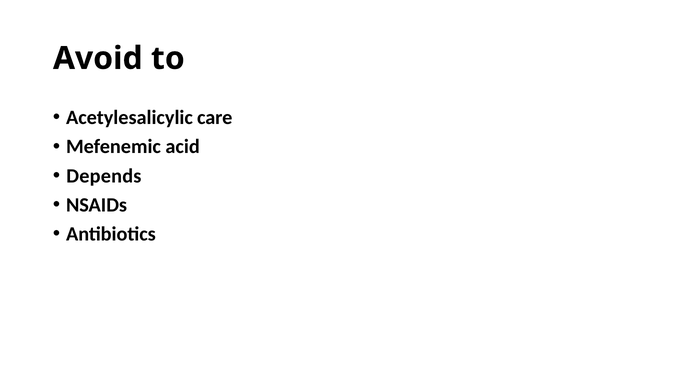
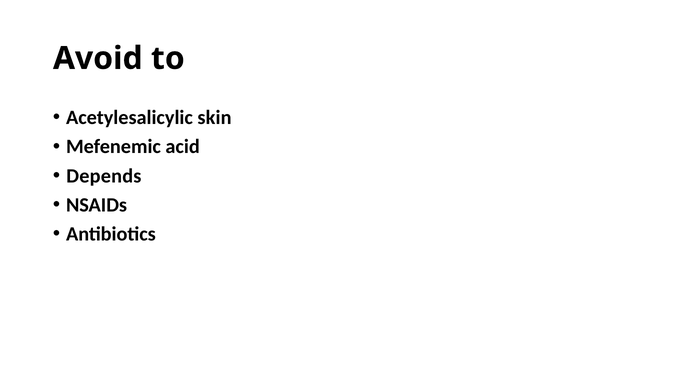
care: care -> skin
